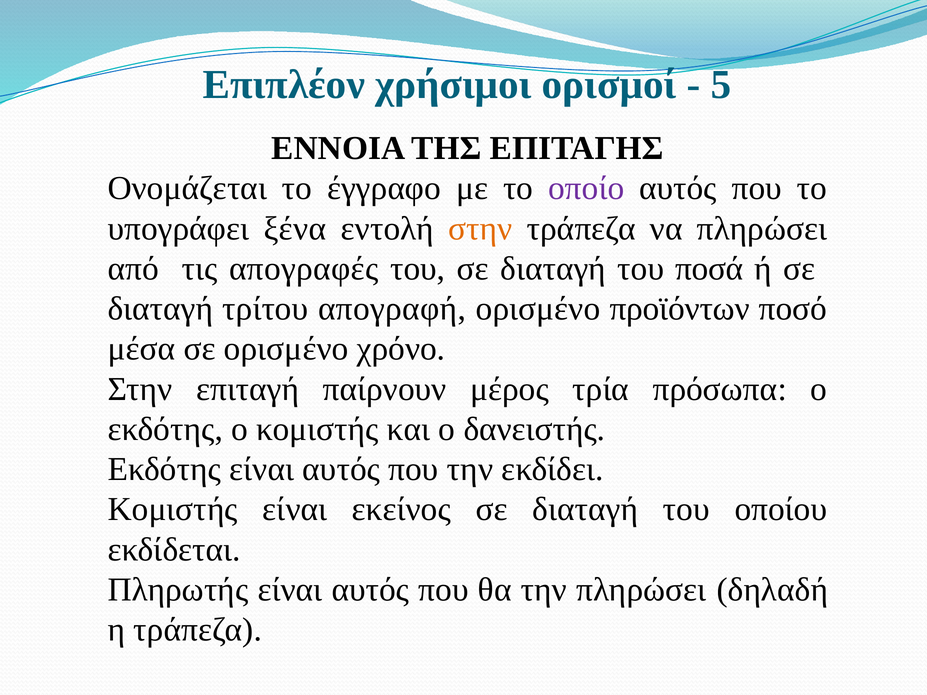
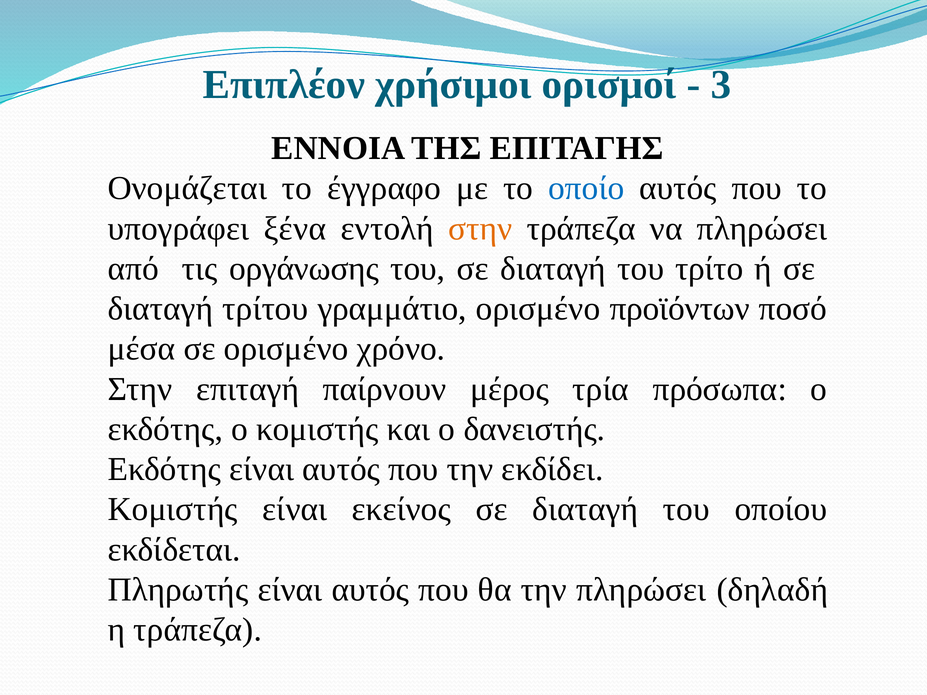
5: 5 -> 3
οποίο colour: purple -> blue
απογραφές: απογραφές -> οργάνωσης
ποσά: ποσά -> τρίτο
απογραφή: απογραφή -> γραμμάτιο
